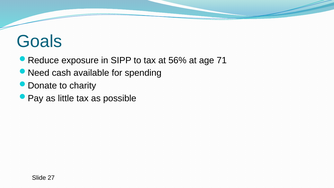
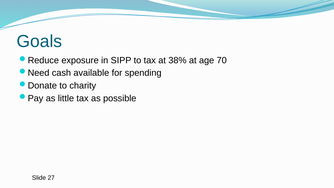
56%: 56% -> 38%
71: 71 -> 70
